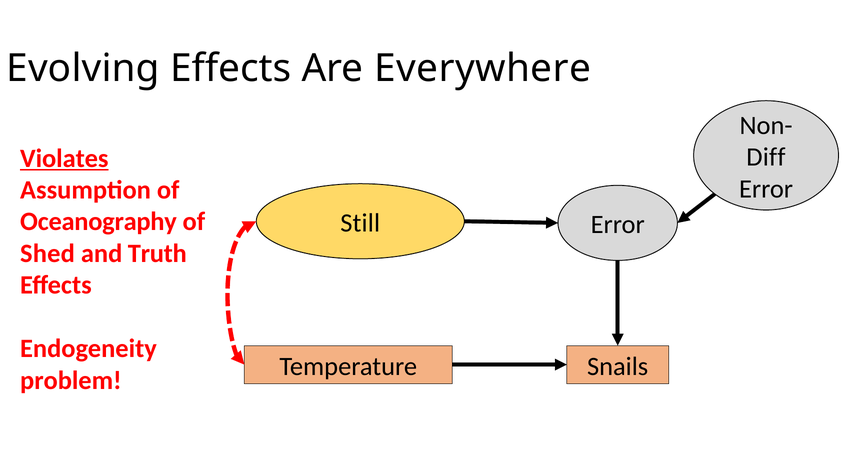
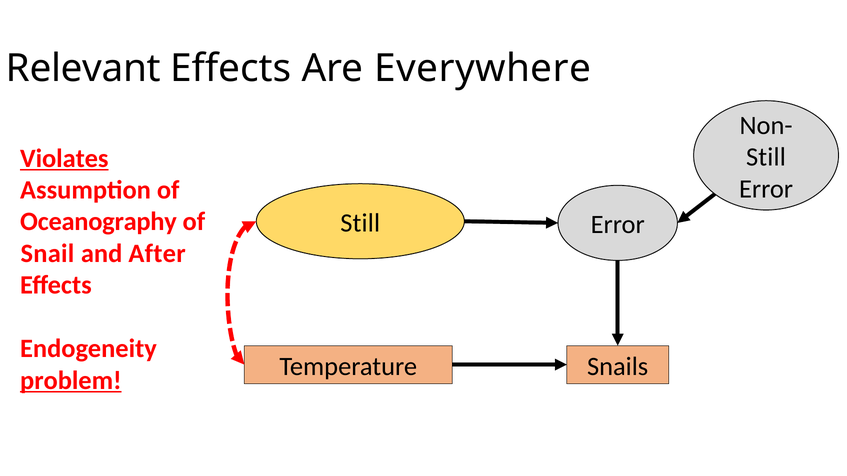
Evolving: Evolving -> Relevant
Diff at (766, 157): Diff -> Still
Shed: Shed -> Snail
Truth: Truth -> After
problem underline: none -> present
